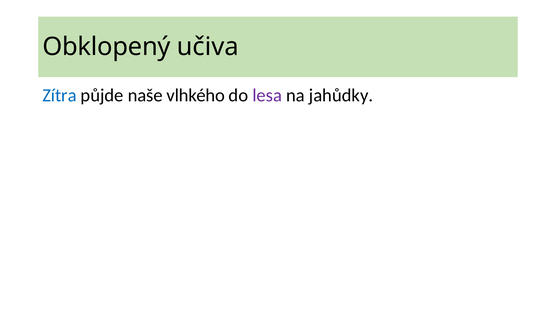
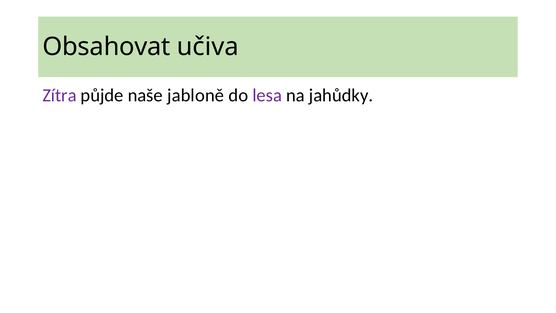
Obklopený: Obklopený -> Obsahovat
Zítra colour: blue -> purple
vlhkého: vlhkého -> jabloně
